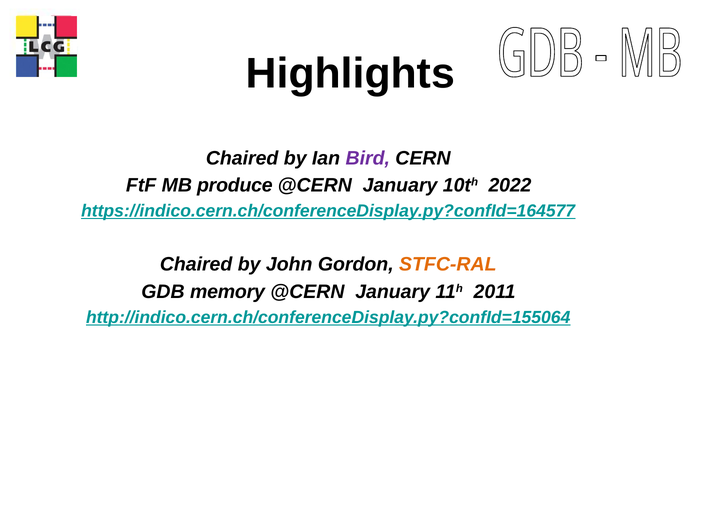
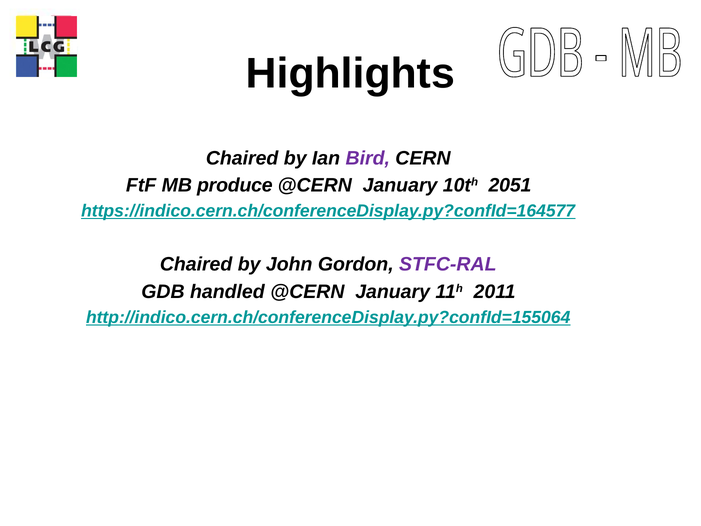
2022: 2022 -> 2051
STFC-RAL colour: orange -> purple
memory: memory -> handled
